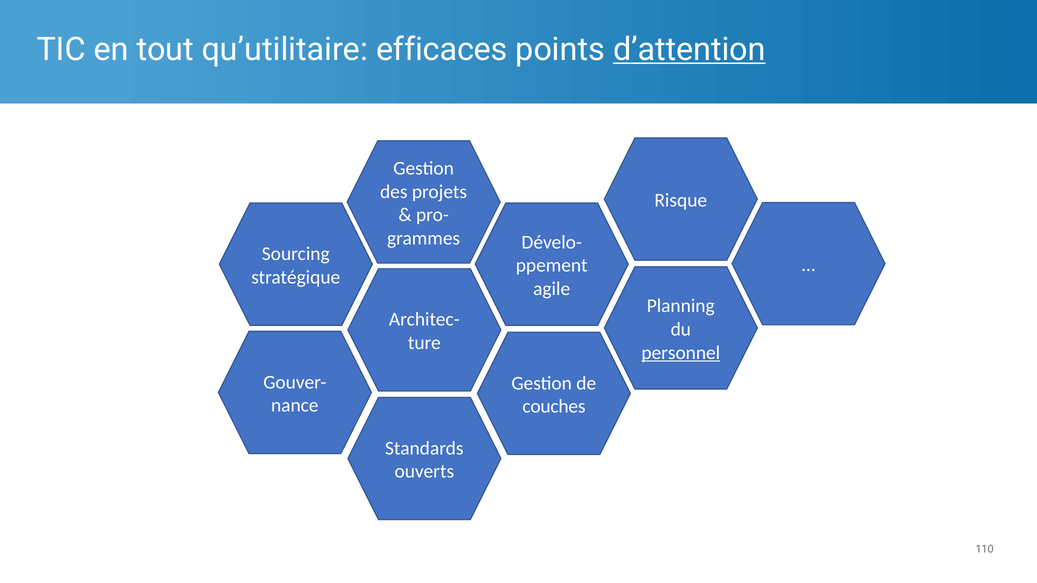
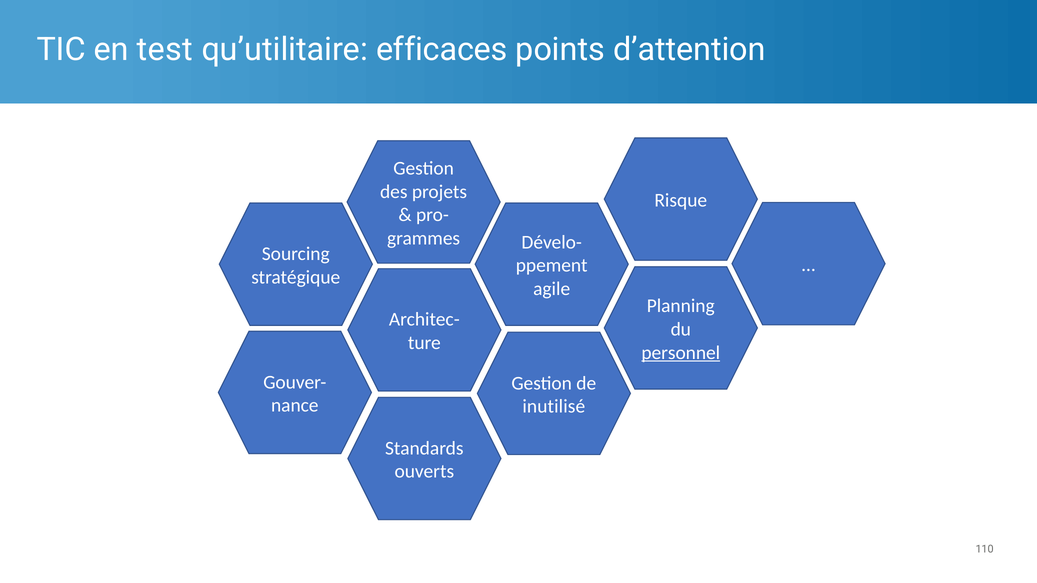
tout: tout -> test
d’attention underline: present -> none
couches: couches -> inutilisé
